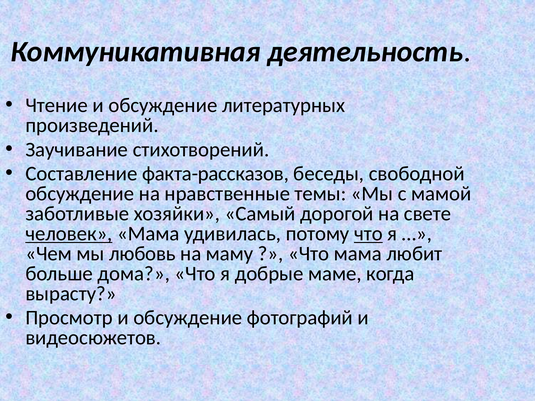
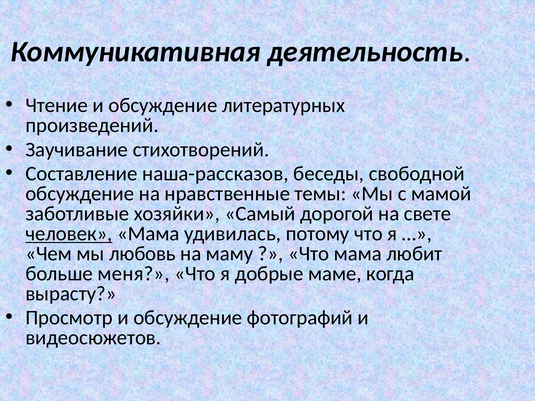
факта-рассказов: факта-рассказов -> наша-рассказов
что at (368, 234) underline: present -> none
дома: дома -> меня
